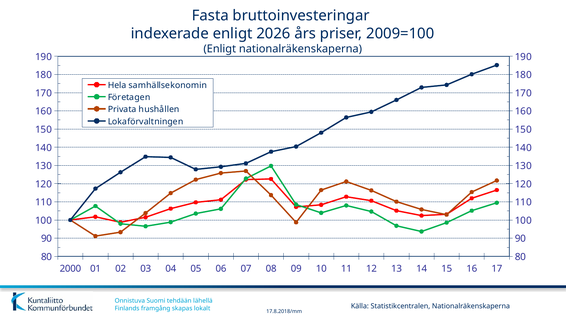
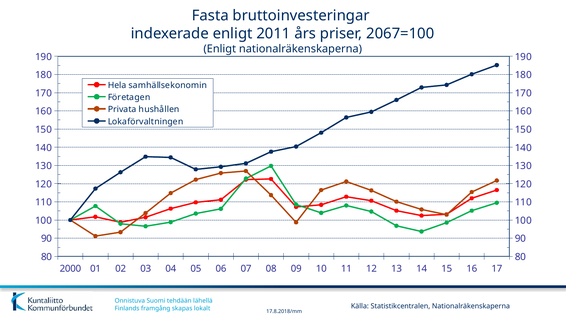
2026: 2026 -> 2011
2009=100: 2009=100 -> 2067=100
